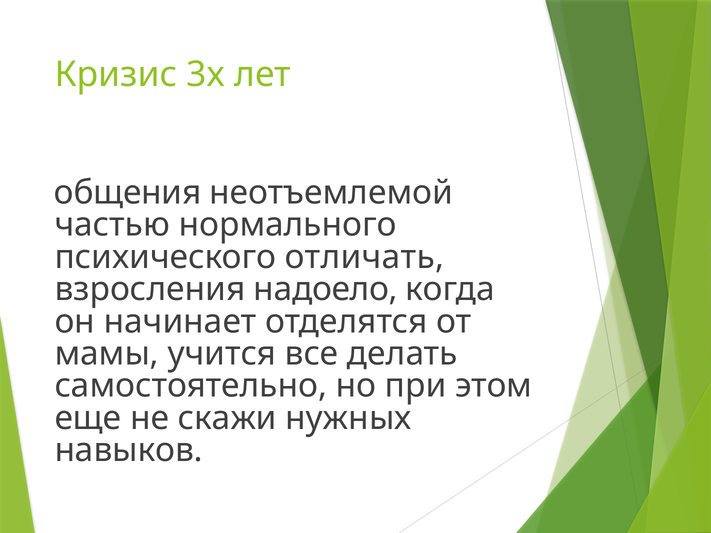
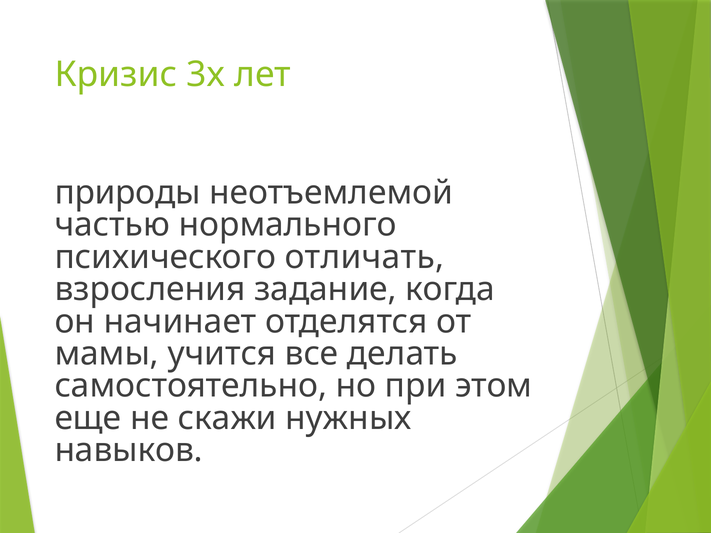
общения: общения -> природы
надоело: надоело -> задание
